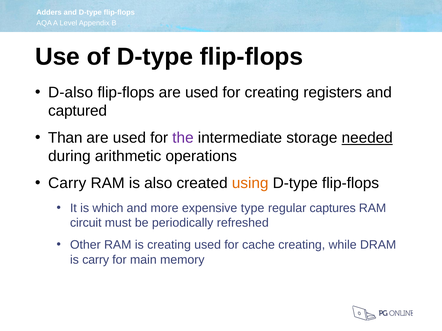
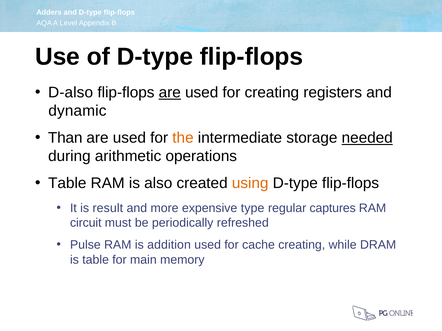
are at (170, 93) underline: none -> present
captured: captured -> dynamic
the colour: purple -> orange
Carry at (67, 183): Carry -> Table
which: which -> result
Other: Other -> Pulse
is creating: creating -> addition
is carry: carry -> table
